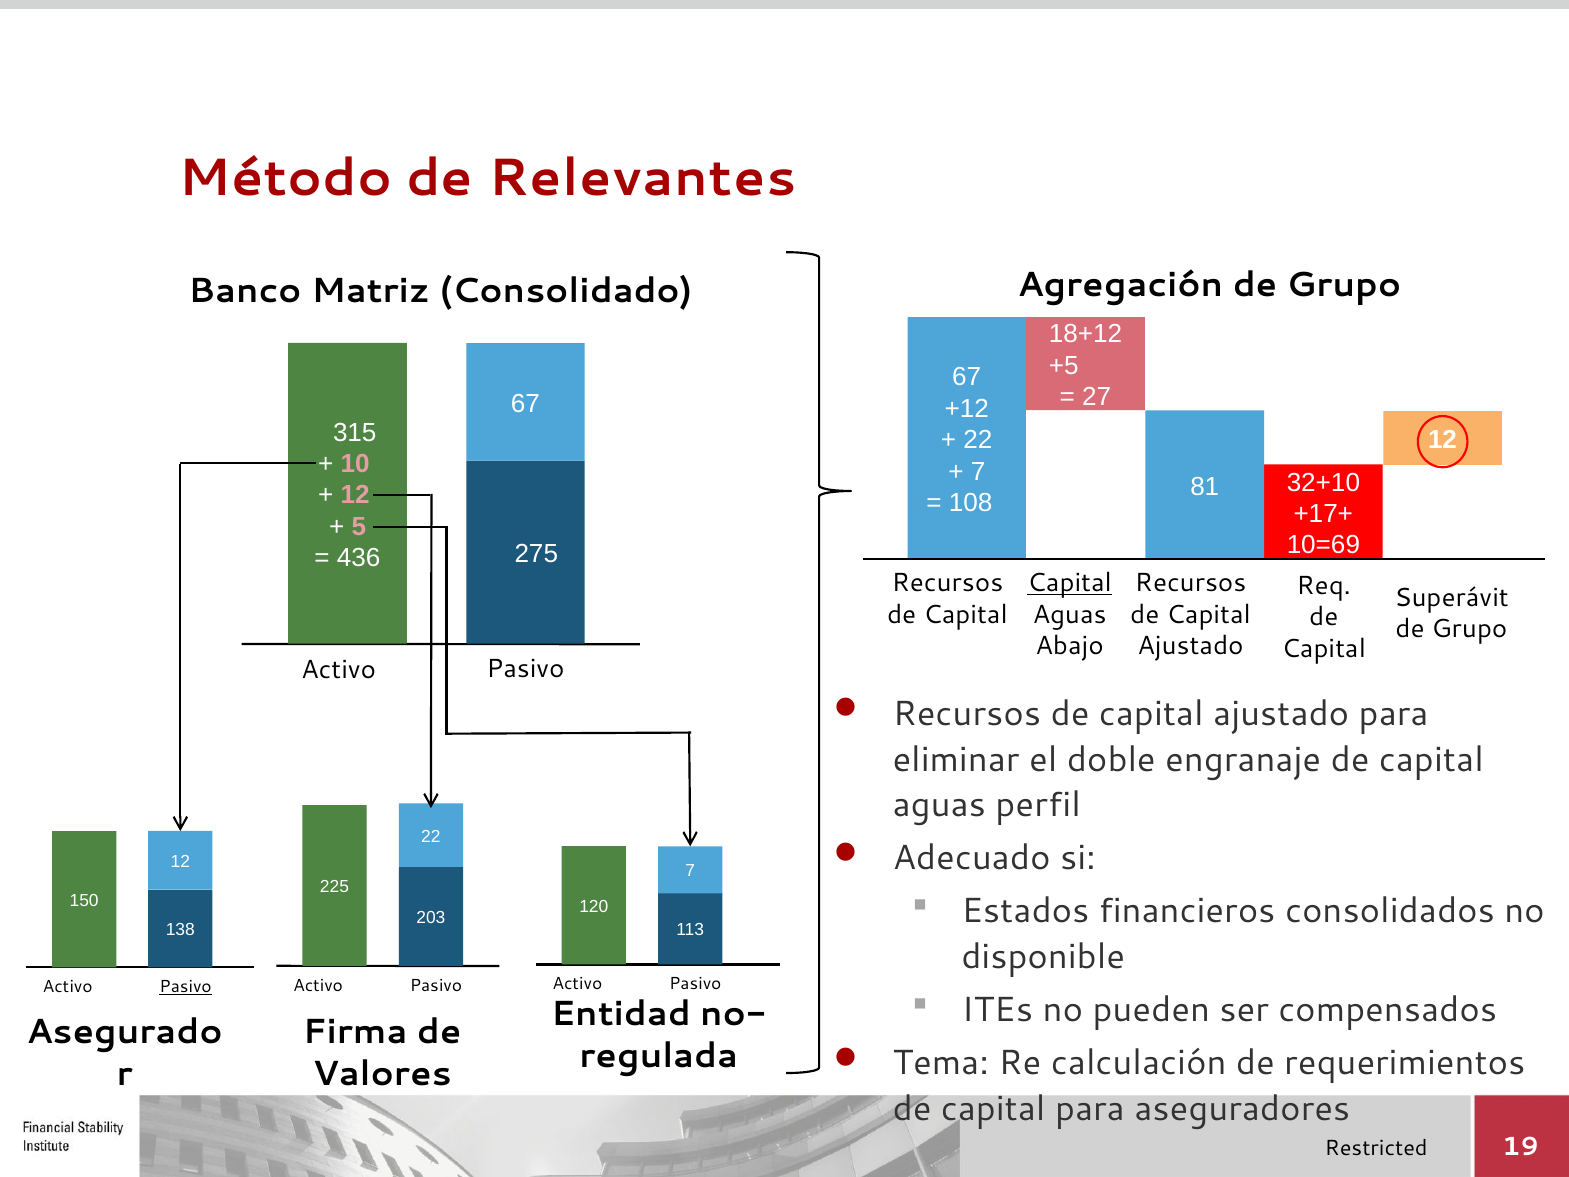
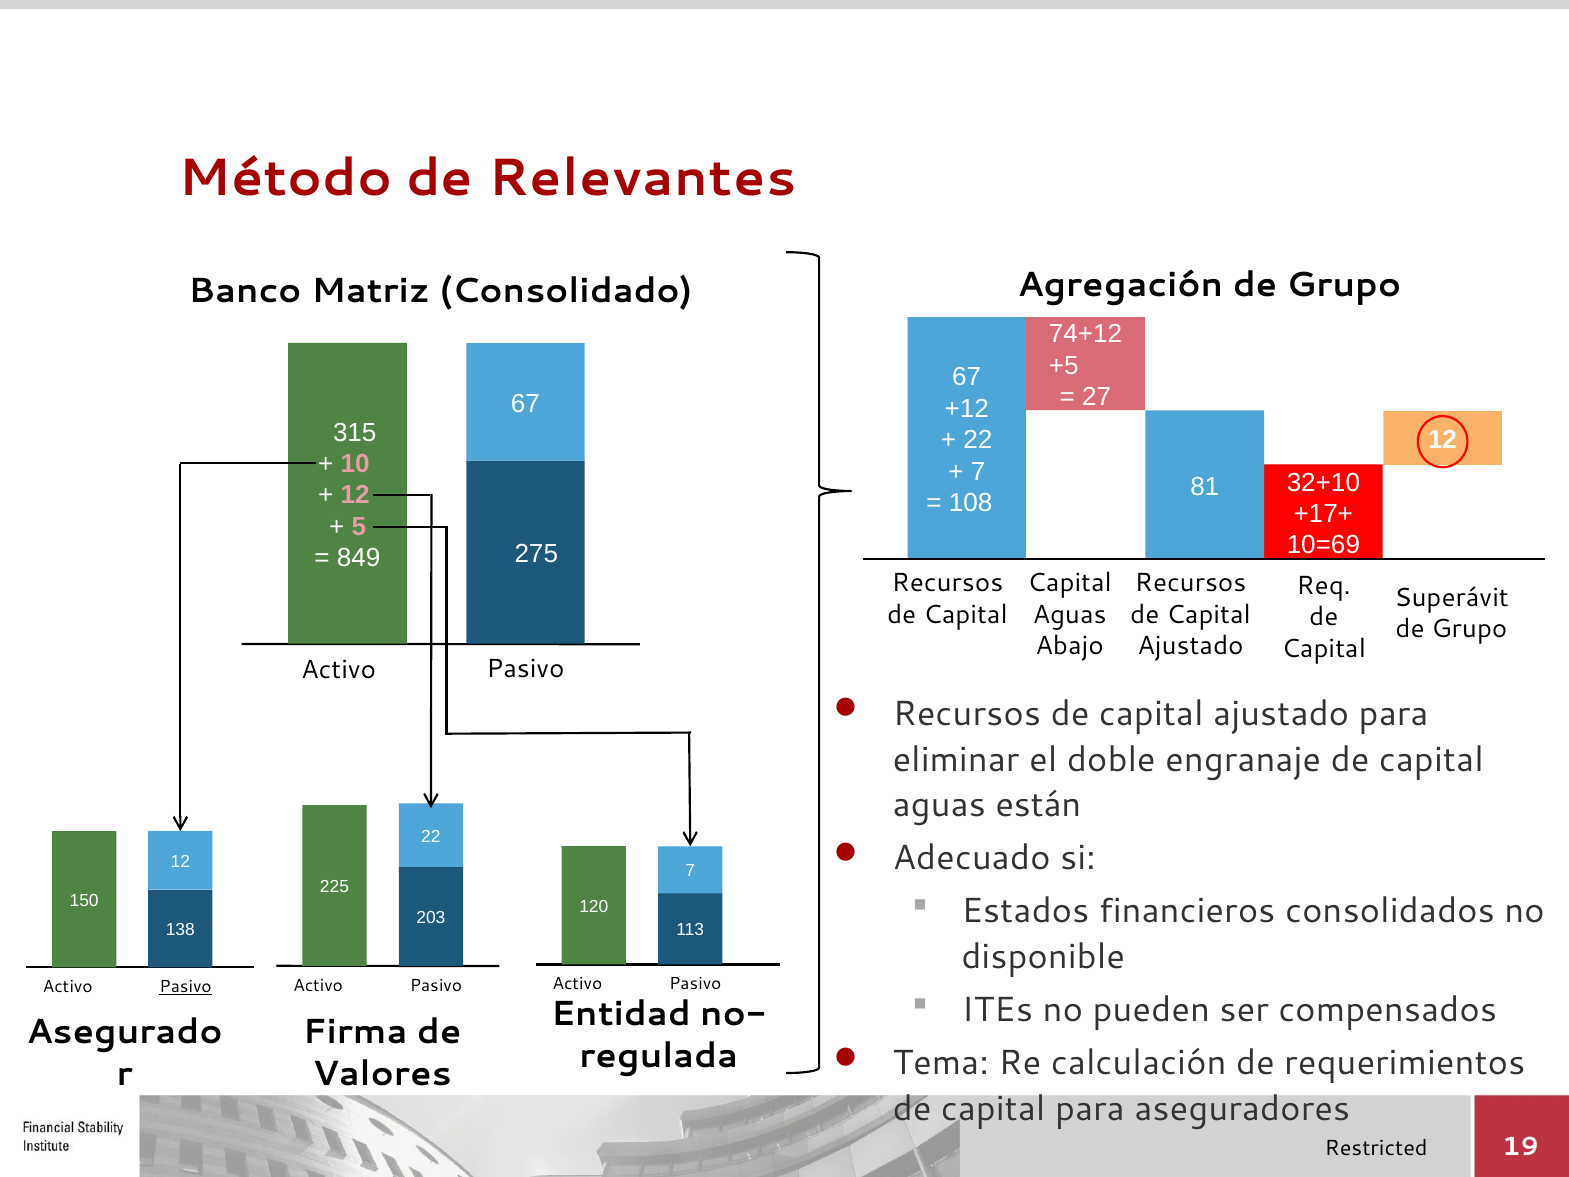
18+12: 18+12 -> 74+12
436: 436 -> 849
Capital at (1070, 583) underline: present -> none
perfil: perfil -> están
